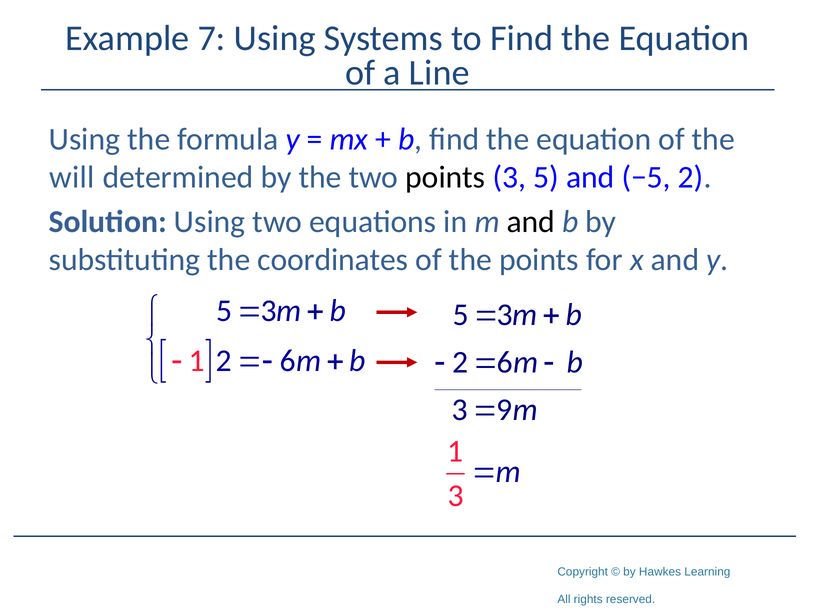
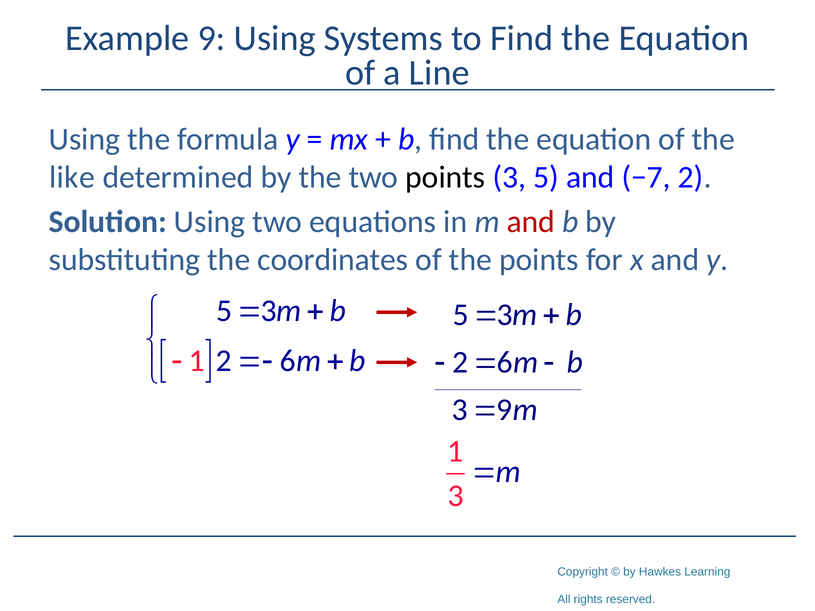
7: 7 -> 9
will: will -> like
−5: −5 -> −7
and at (531, 222) colour: black -> red
